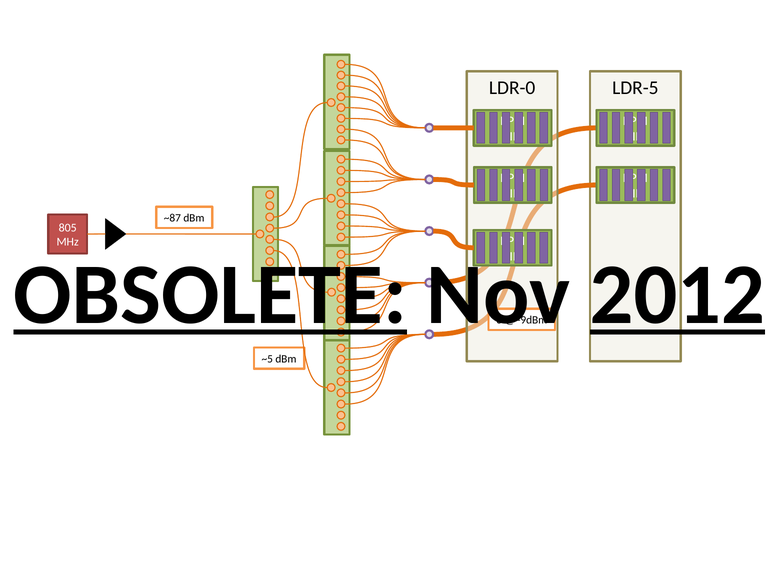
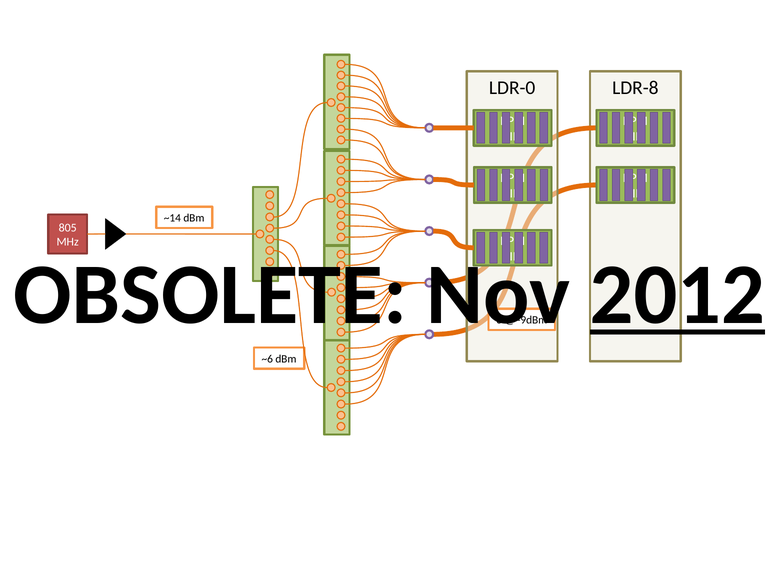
LDR-5: LDR-5 -> LDR-8
~87: ~87 -> ~14
OBSOLETE underline: present -> none
~5: ~5 -> ~6
